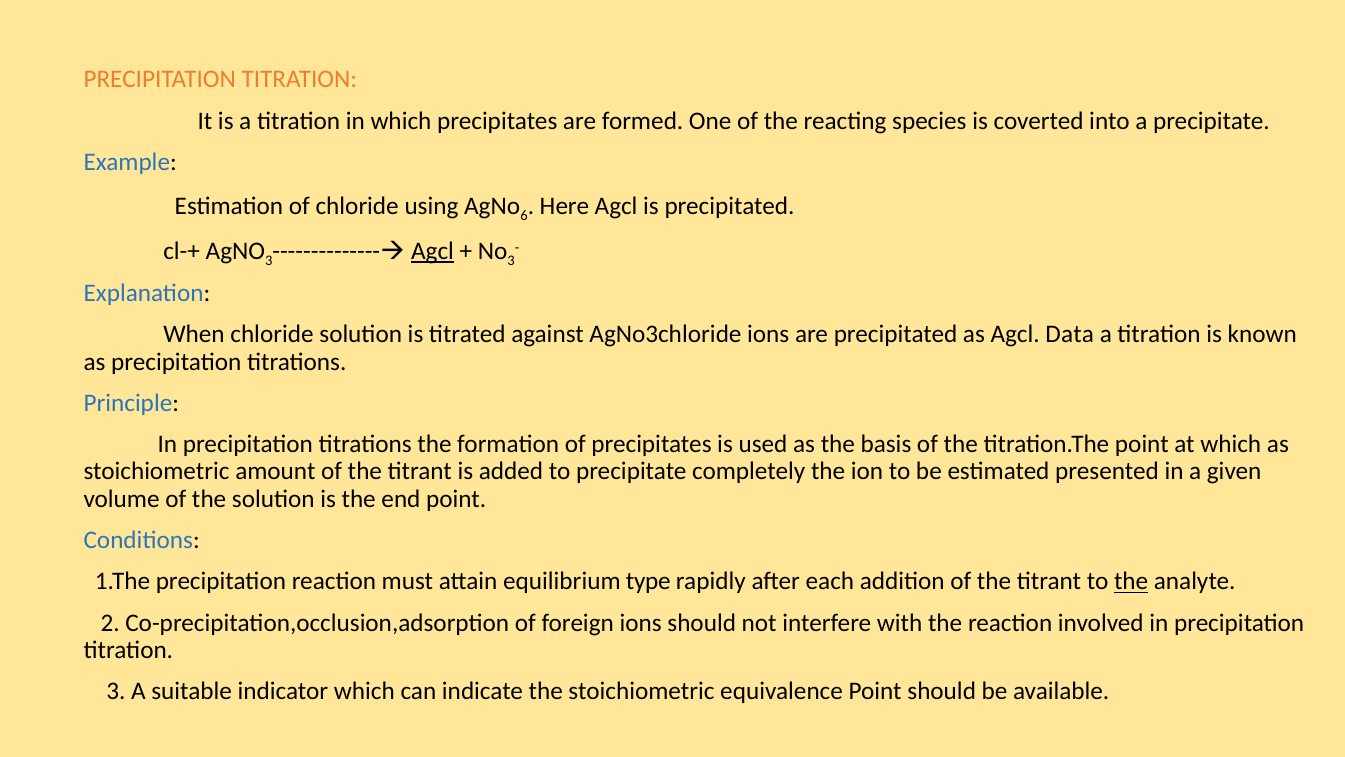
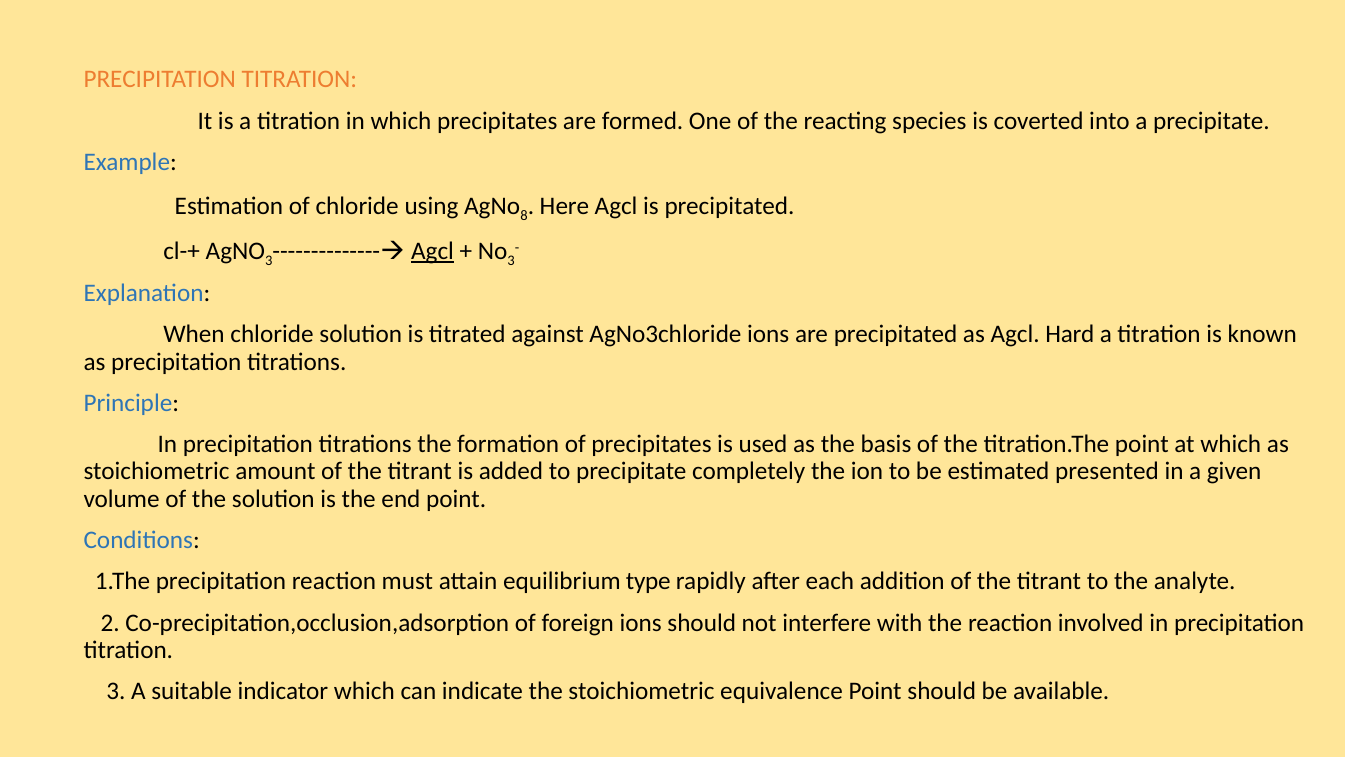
6: 6 -> 8
Data: Data -> Hard
the at (1131, 581) underline: present -> none
